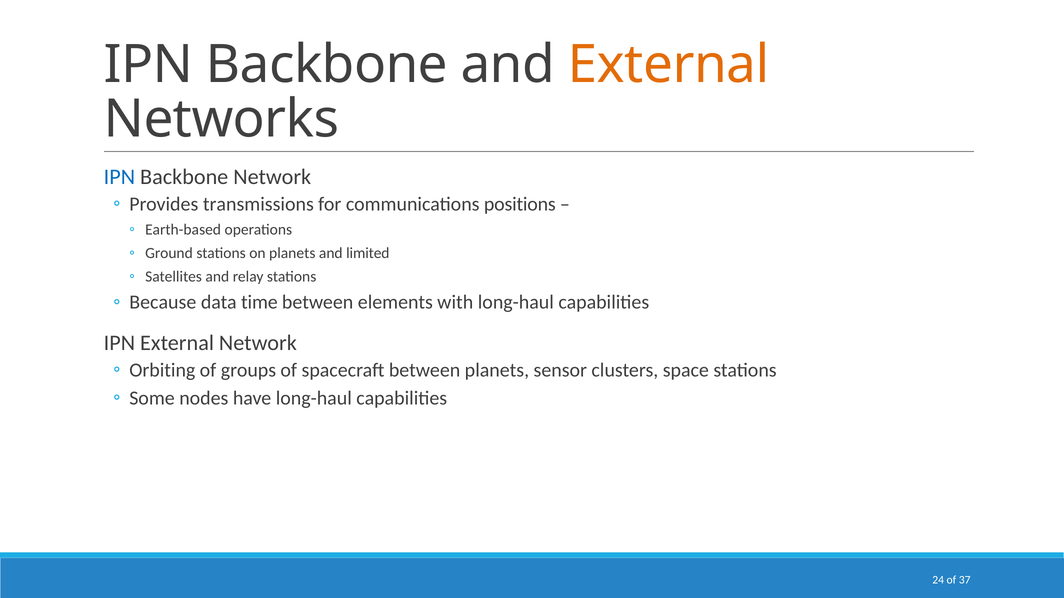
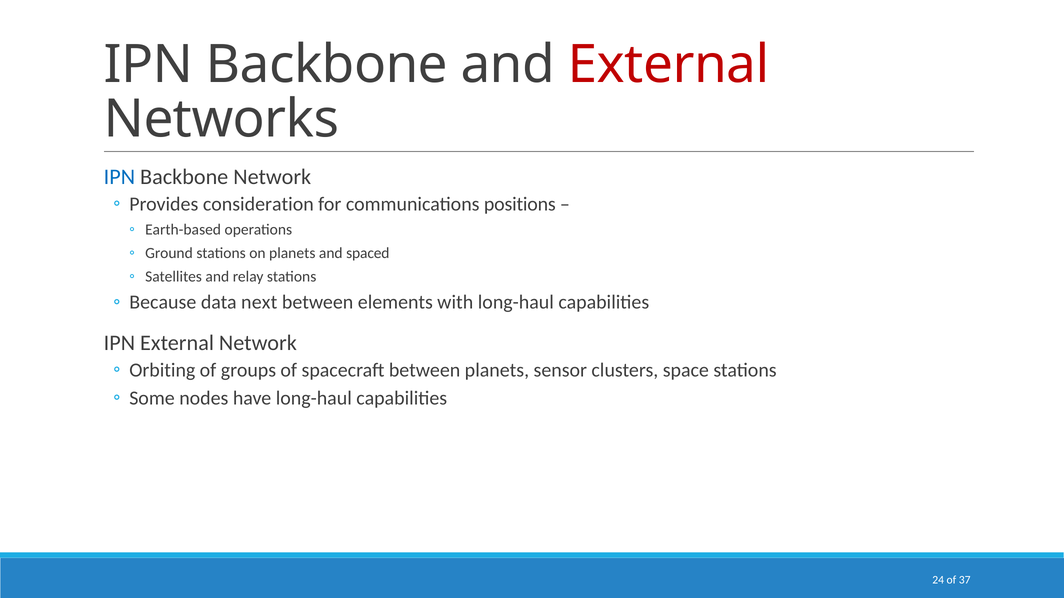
External at (669, 65) colour: orange -> red
transmissions: transmissions -> consideration
limited: limited -> spaced
time: time -> next
